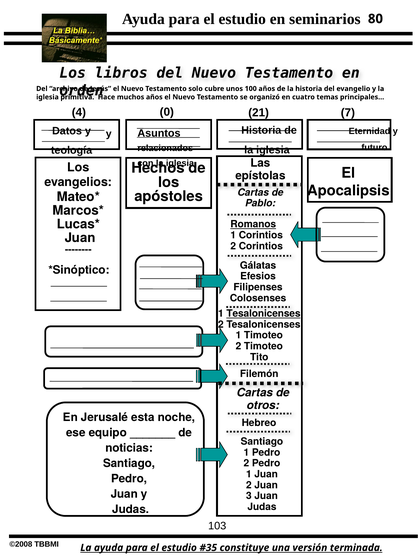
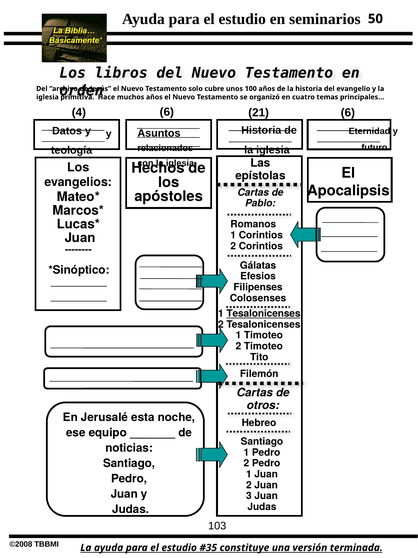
80: 80 -> 50
4 0: 0 -> 6
21 7: 7 -> 6
Romanos underline: present -> none
